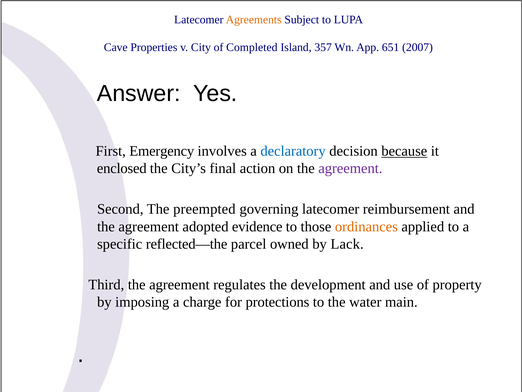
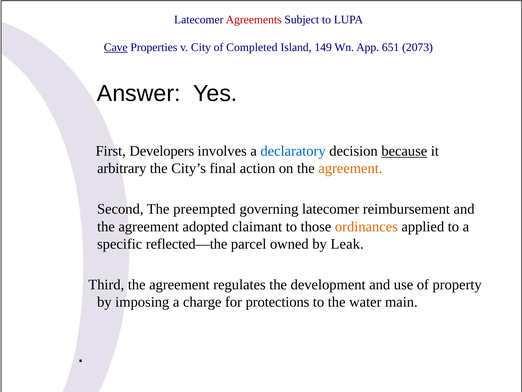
Agreements colour: orange -> red
Cave underline: none -> present
357: 357 -> 149
2007: 2007 -> 2073
Emergency: Emergency -> Developers
enclosed: enclosed -> arbitrary
agreement at (350, 168) colour: purple -> orange
evidence: evidence -> claimant
Lack: Lack -> Leak
